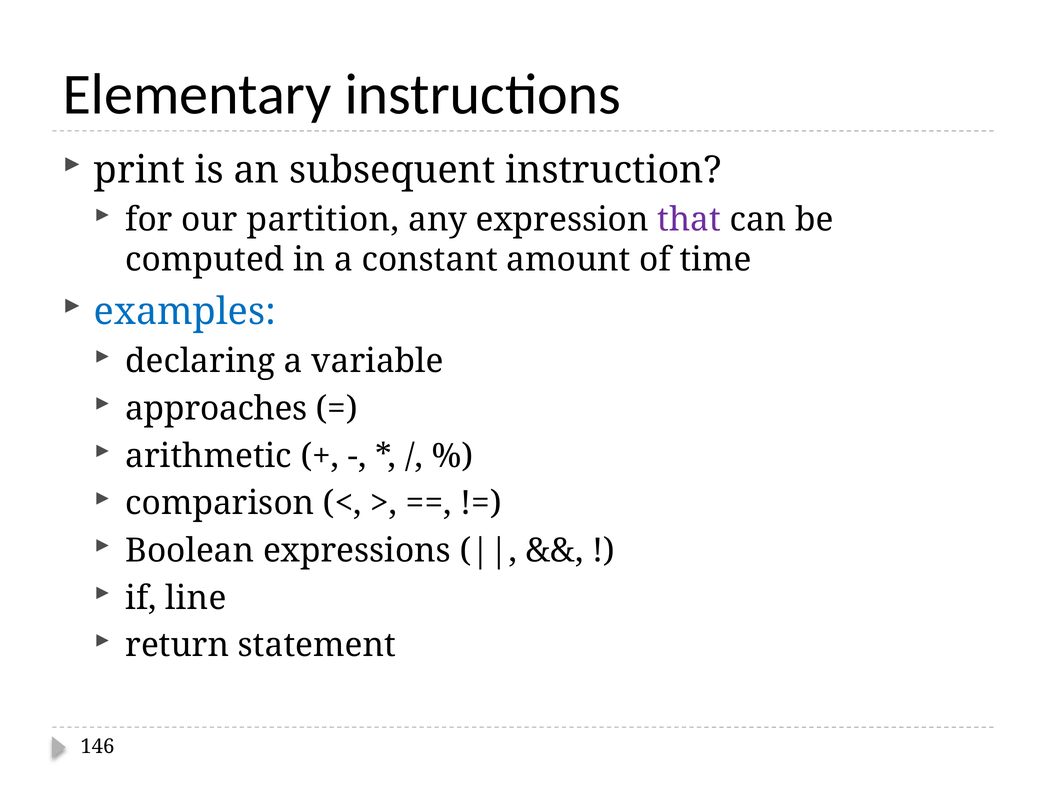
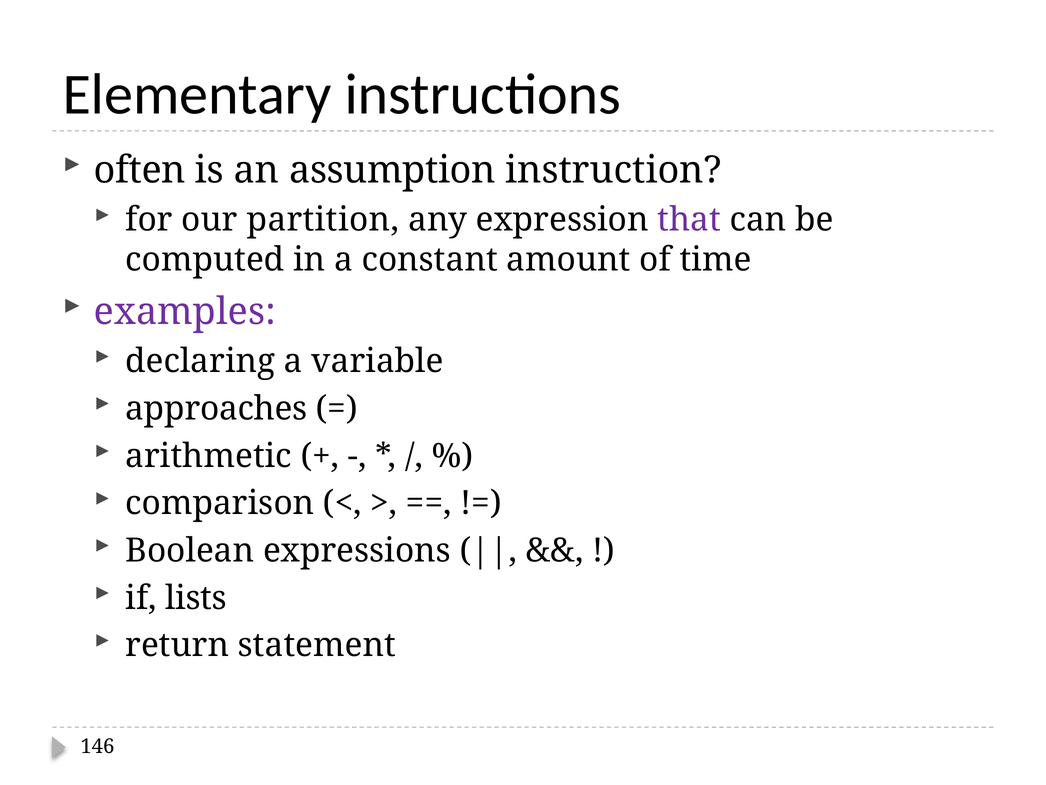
print: print -> often
subsequent: subsequent -> assumption
examples colour: blue -> purple
line: line -> lists
